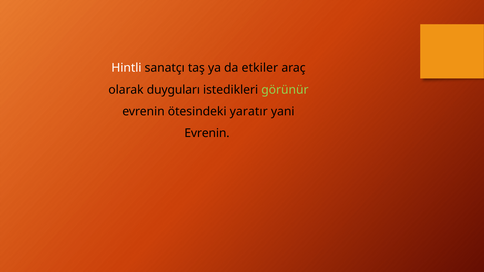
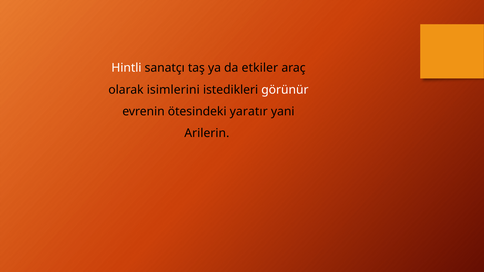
duyguları: duyguları -> isimlerini
görünür colour: light green -> white
Evrenin at (207, 133): Evrenin -> Arilerin
